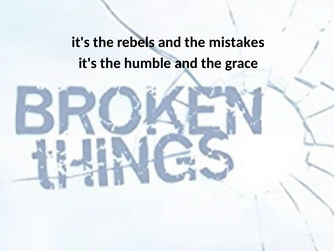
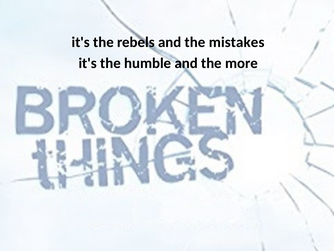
grace: grace -> more
